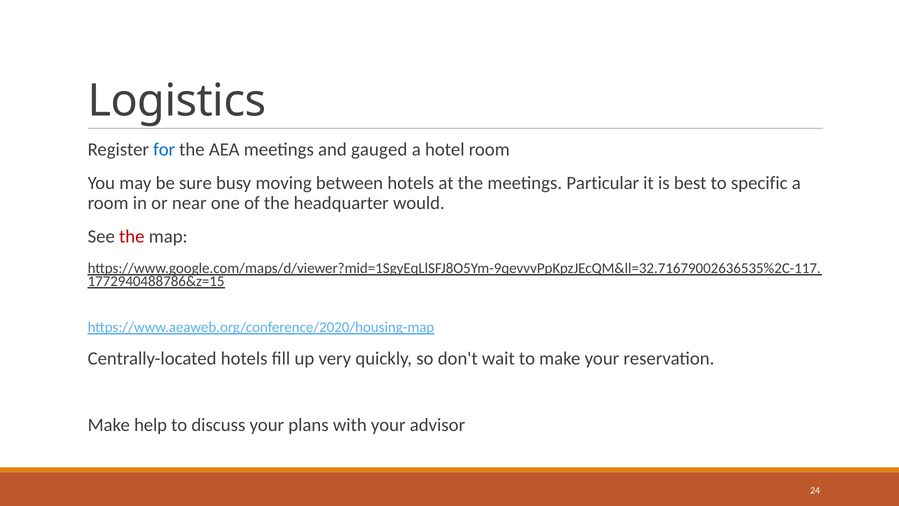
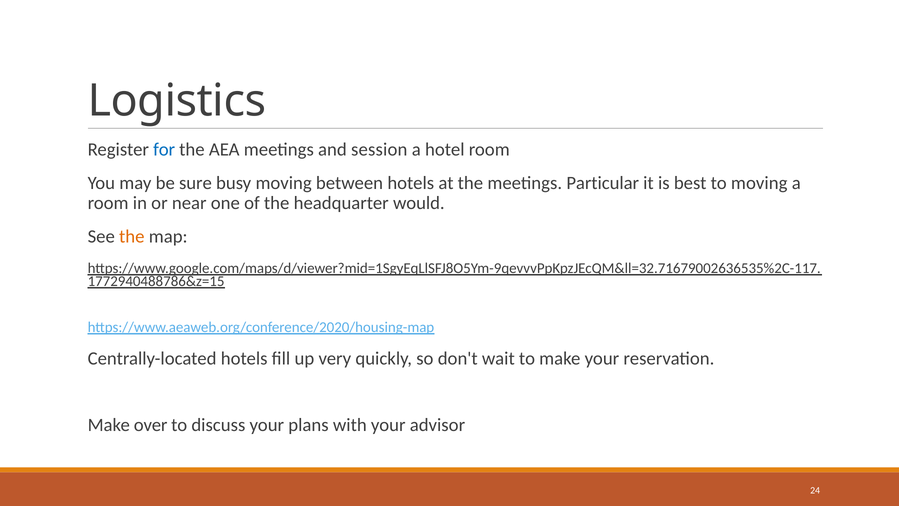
gauged: gauged -> session
to specific: specific -> moving
the at (132, 236) colour: red -> orange
help: help -> over
